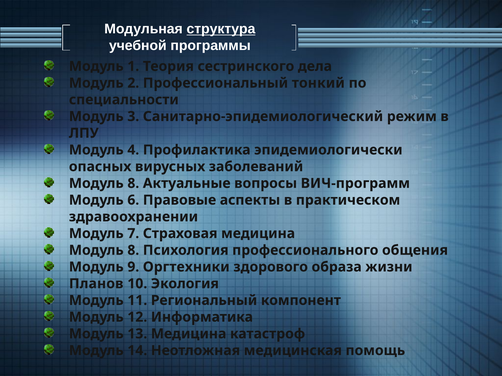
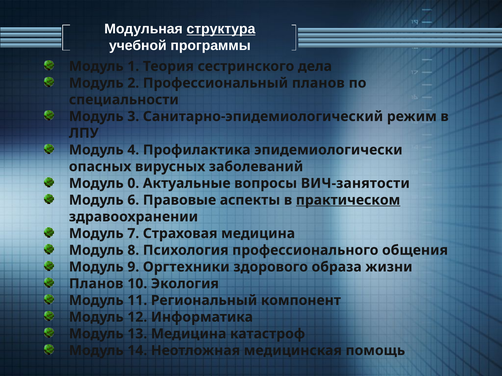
Профессиональный тонкий: тонкий -> планов
8 at (133, 184): 8 -> 0
ВИЧ-программ: ВИЧ-программ -> ВИЧ-занятости
практическом underline: none -> present
